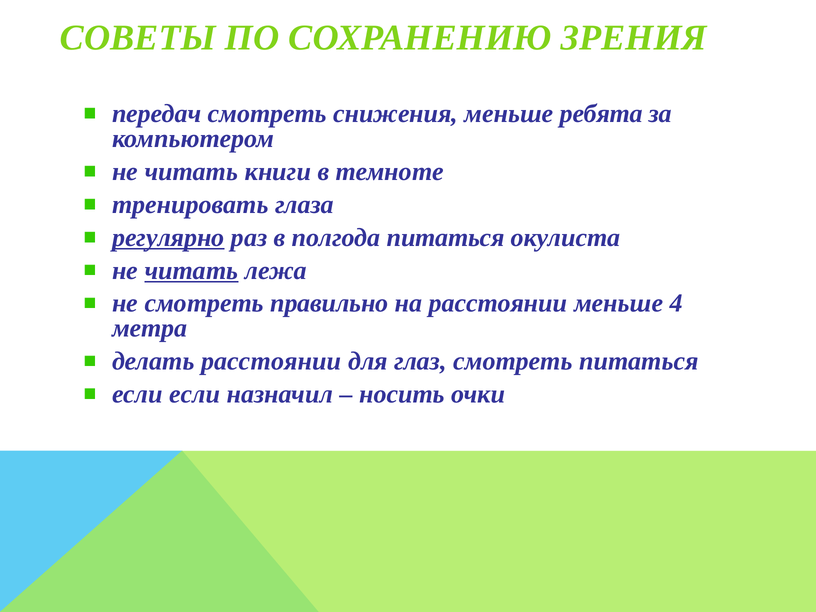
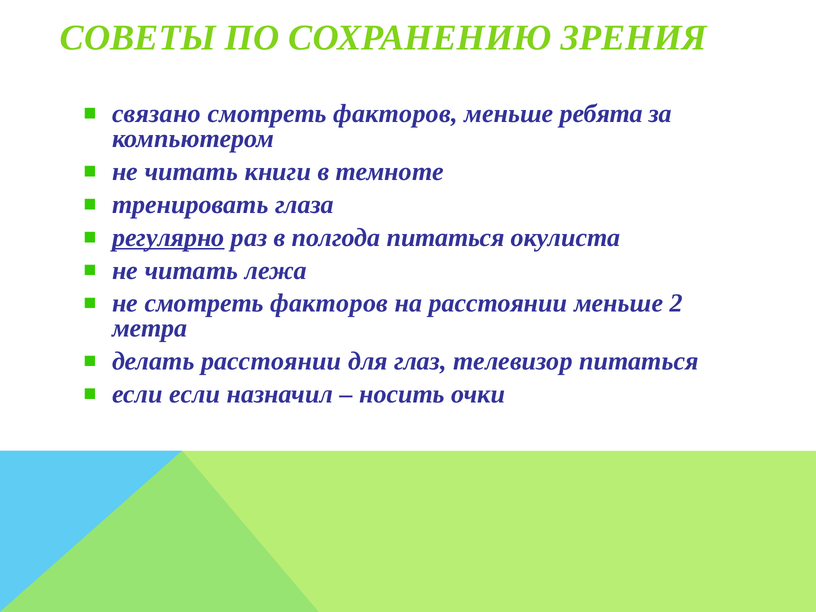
передач: передач -> связано
снижения at (396, 114): снижения -> факторов
читать at (191, 270) underline: present -> none
не смотреть правильно: правильно -> факторов
4: 4 -> 2
глаз смотреть: смотреть -> телевизор
